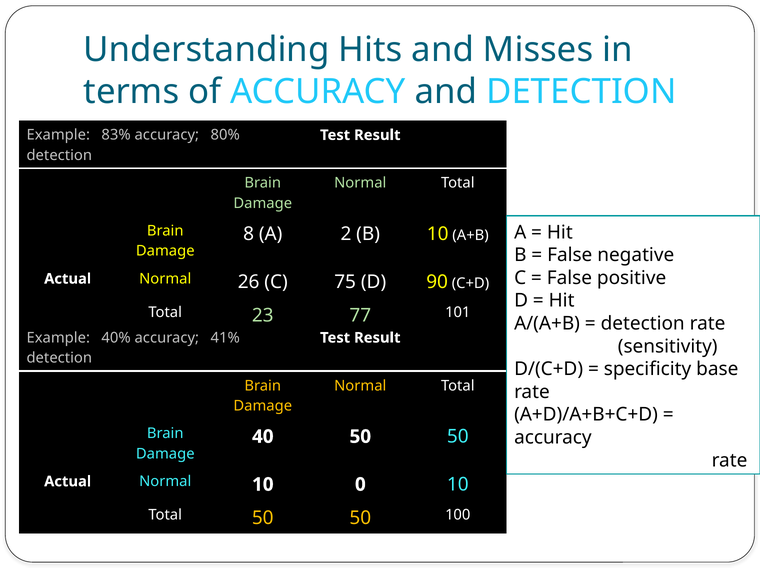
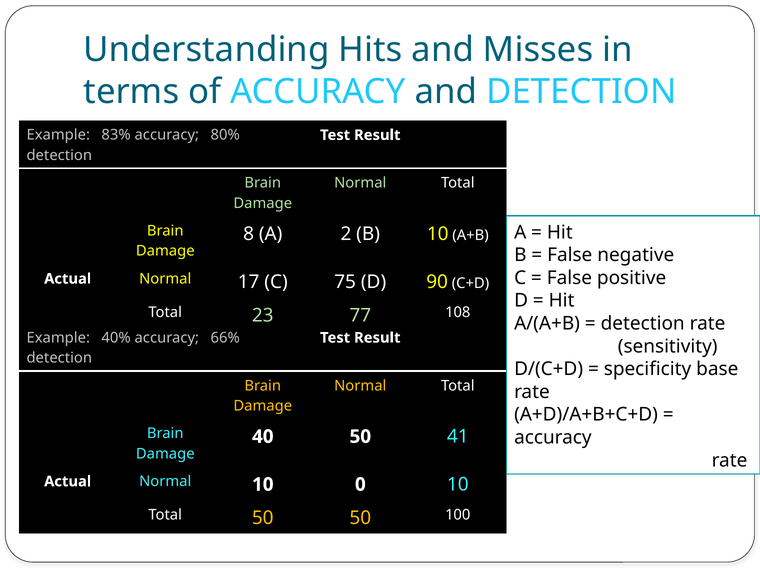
26: 26 -> 17
101: 101 -> 108
41%: 41% -> 66%
40 50 50: 50 -> 41
